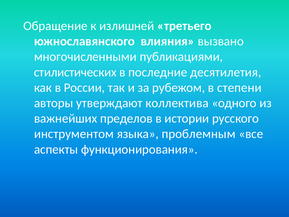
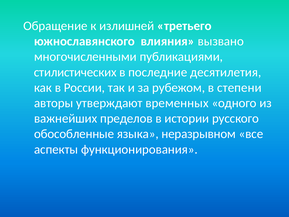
коллектива: коллектива -> временных
инструментом: инструментом -> обособленные
проблемным: проблемным -> неразрывном
